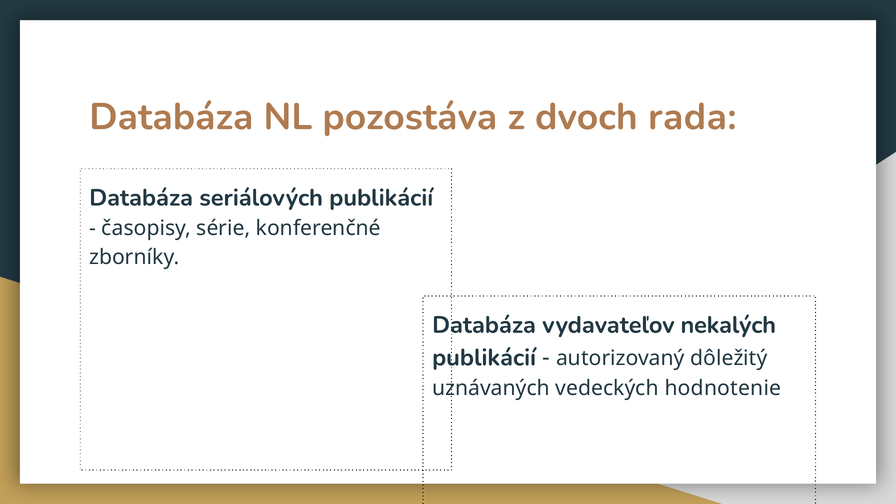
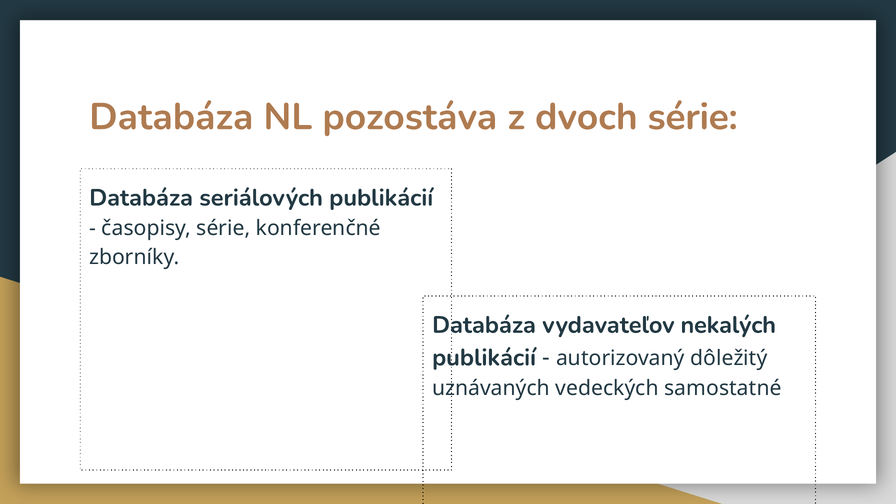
dvoch rada: rada -> série
hodnotenie: hodnotenie -> samostatné
